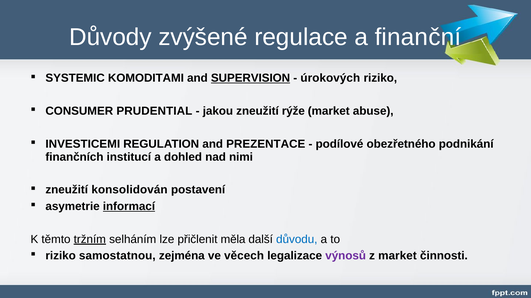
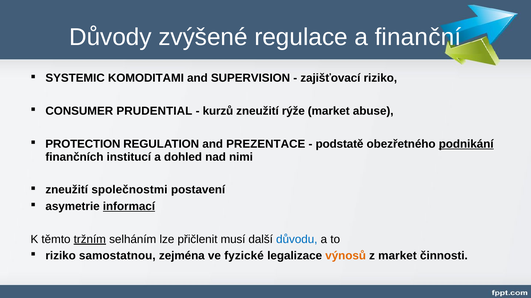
SUPERVISION underline: present -> none
úrokových: úrokových -> zajišťovací
jakou: jakou -> kurzů
INVESTICEMI: INVESTICEMI -> PROTECTION
podílové: podílové -> podstatě
podnikání underline: none -> present
konsolidován: konsolidován -> společnostmi
měla: měla -> musí
věcech: věcech -> fyzické
výnosů colour: purple -> orange
